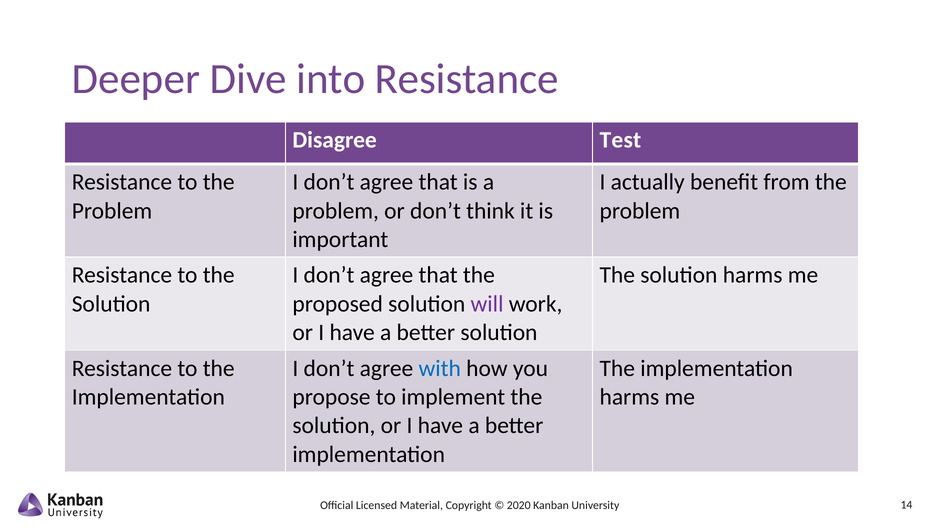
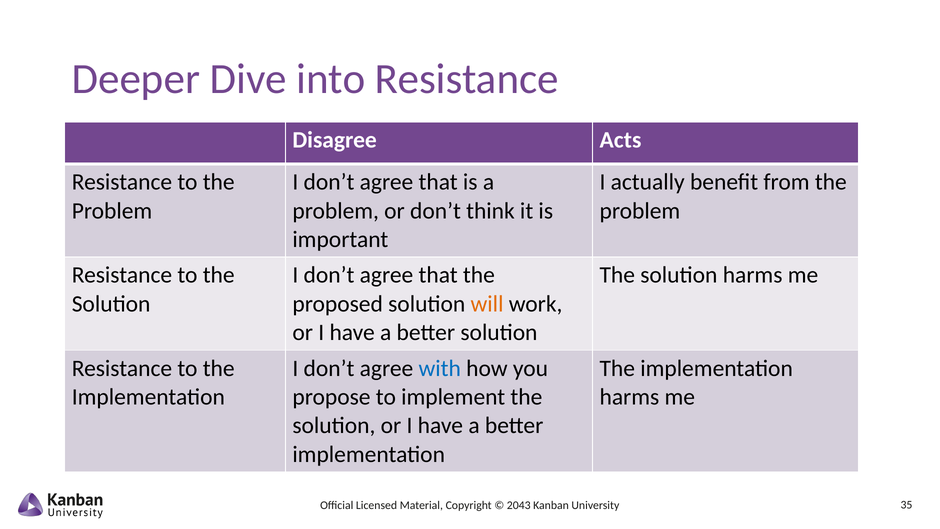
Test: Test -> Acts
will colour: purple -> orange
2020: 2020 -> 2043
14: 14 -> 35
